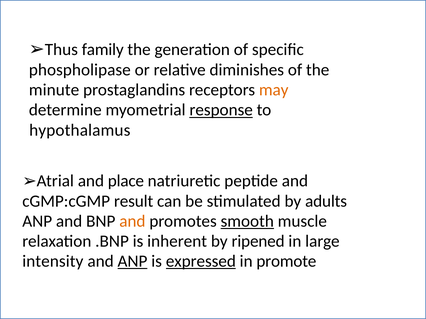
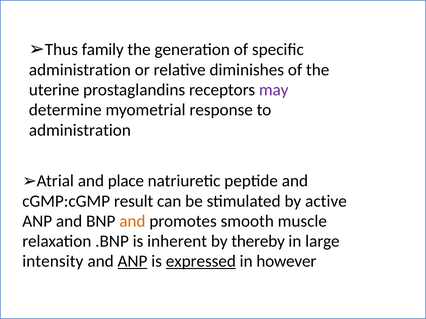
phospholipase at (80, 70): phospholipase -> administration
minute: minute -> uterine
may colour: orange -> purple
response underline: present -> none
hypothalamus at (80, 130): hypothalamus -> administration
adults: adults -> active
smooth underline: present -> none
ripened: ripened -> thereby
promote: promote -> however
